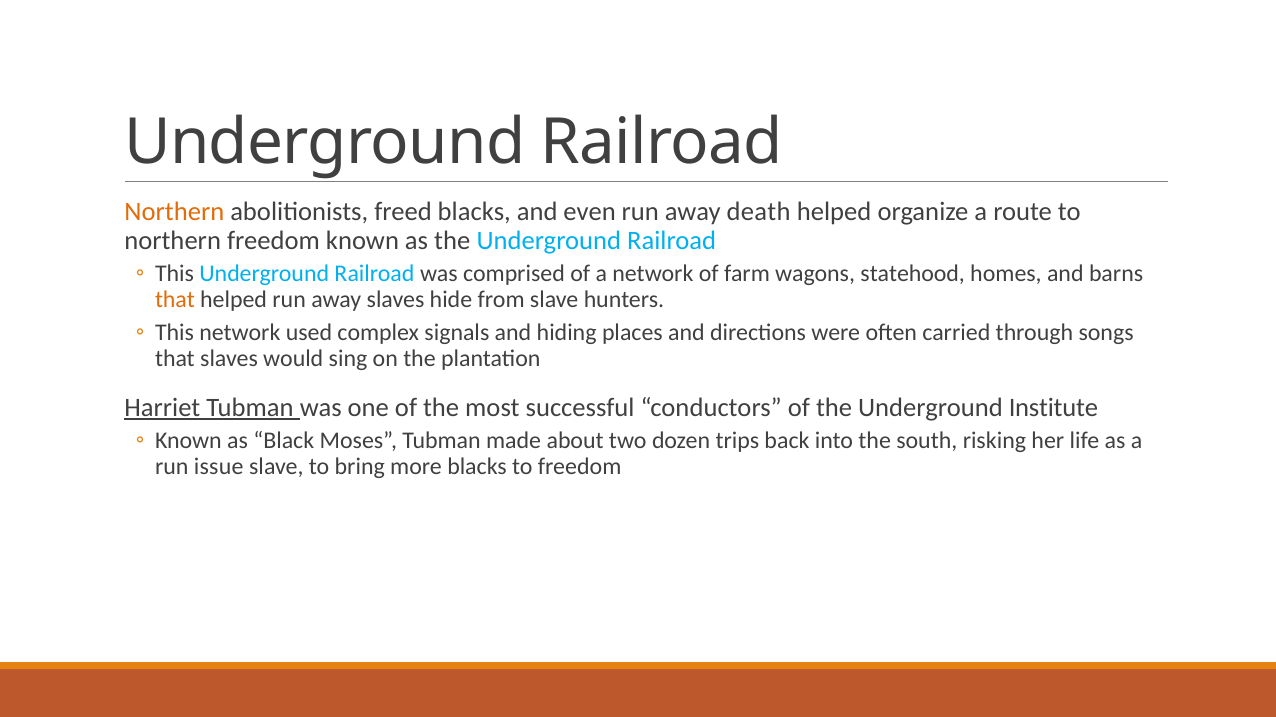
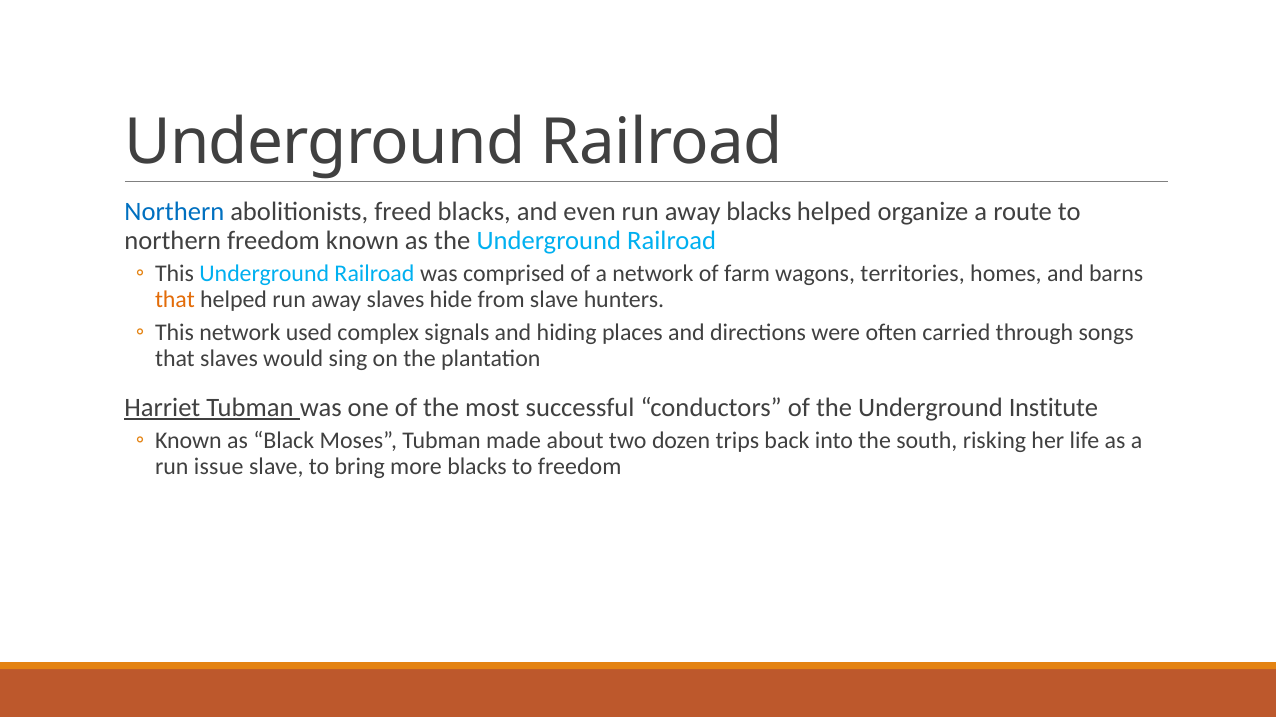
Northern at (174, 212) colour: orange -> blue
away death: death -> blacks
statehood: statehood -> territories
